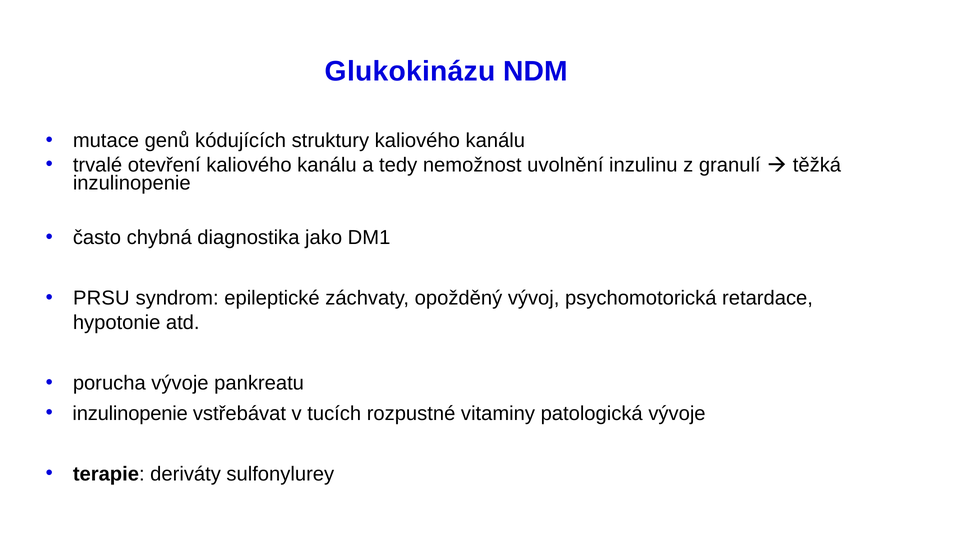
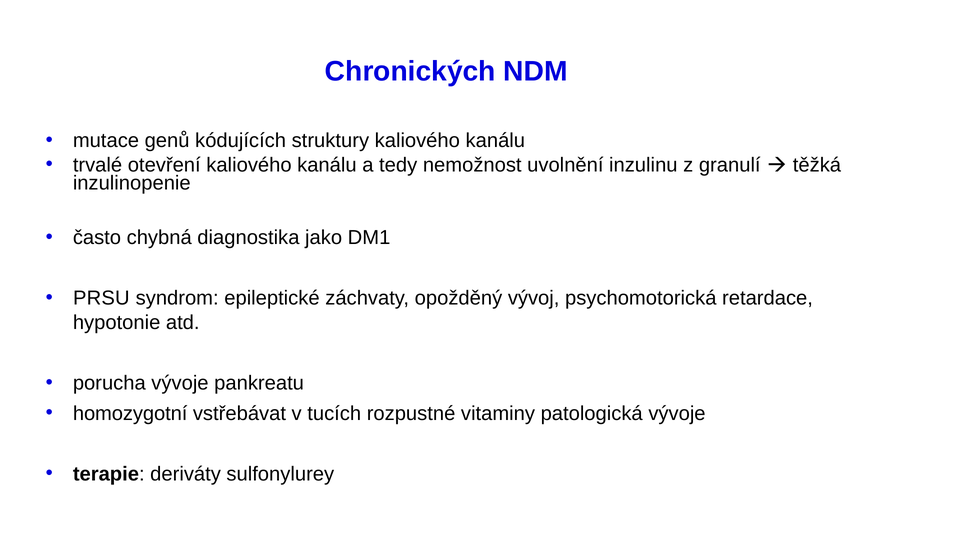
Glukokinázu: Glukokinázu -> Chronických
inzulinopenie at (130, 413): inzulinopenie -> homozygotní
